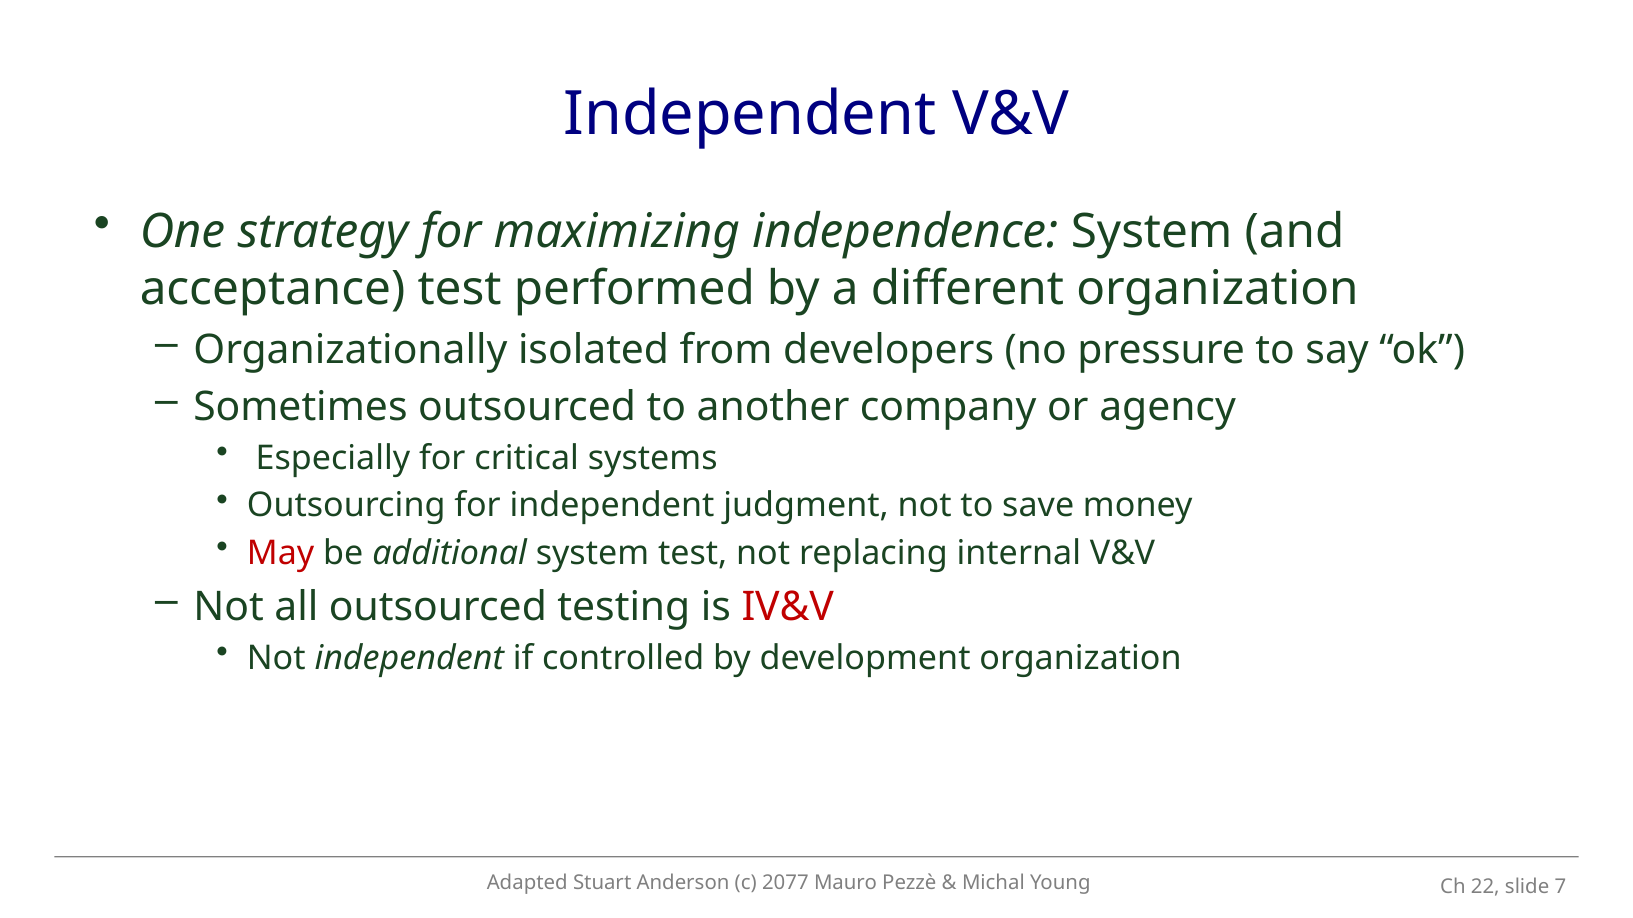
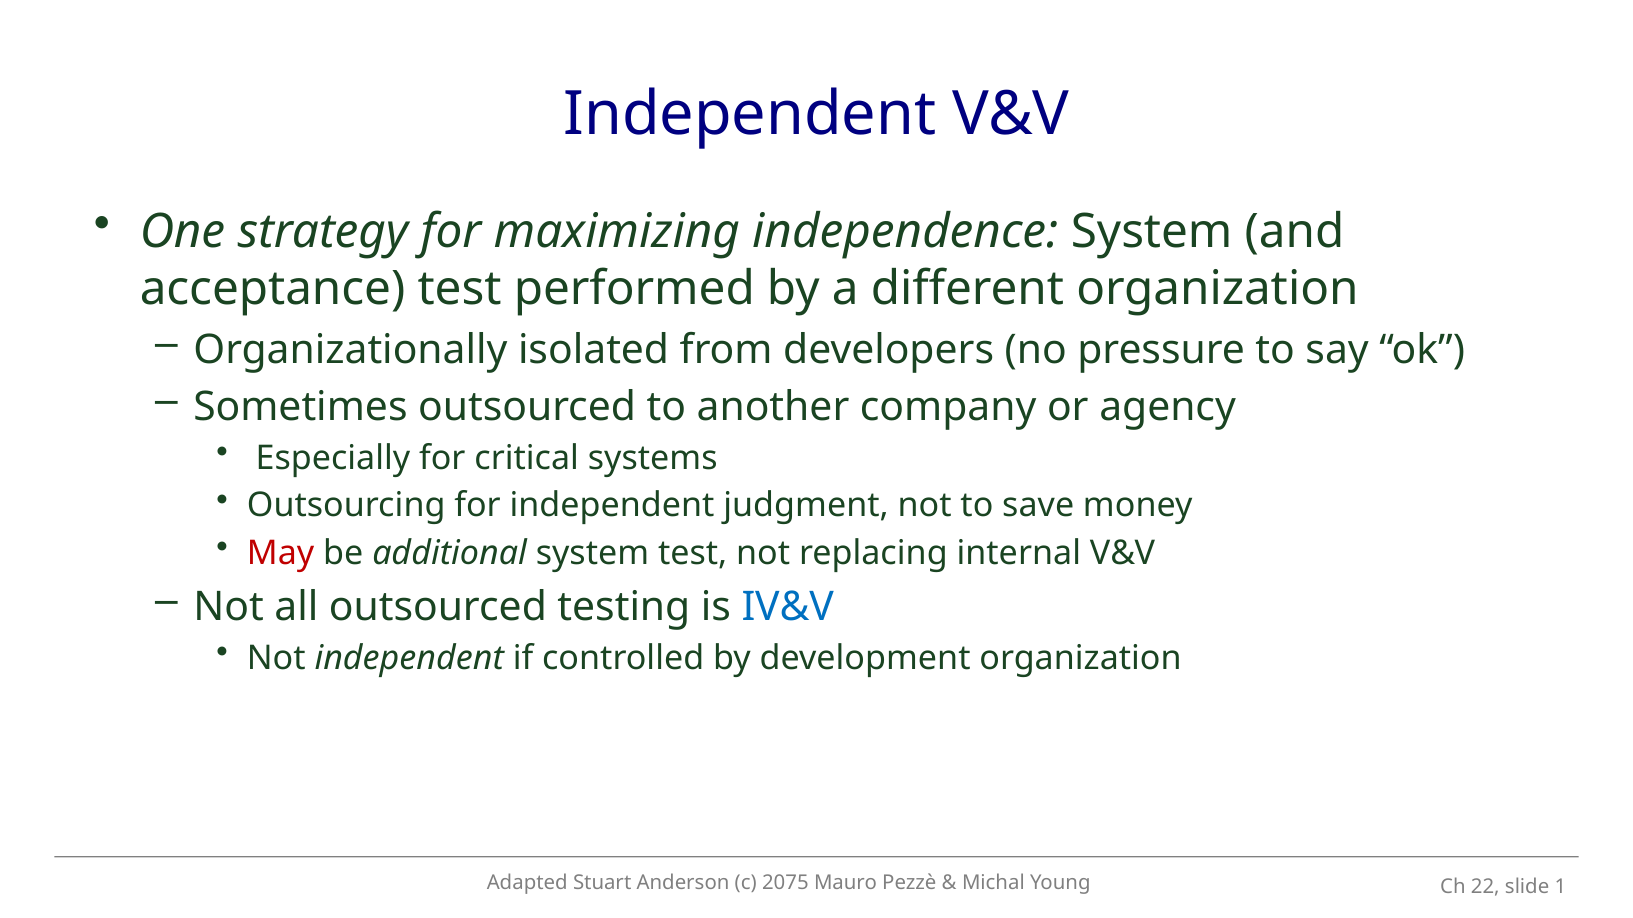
IV&V colour: red -> blue
2077: 2077 -> 2075
7: 7 -> 1
